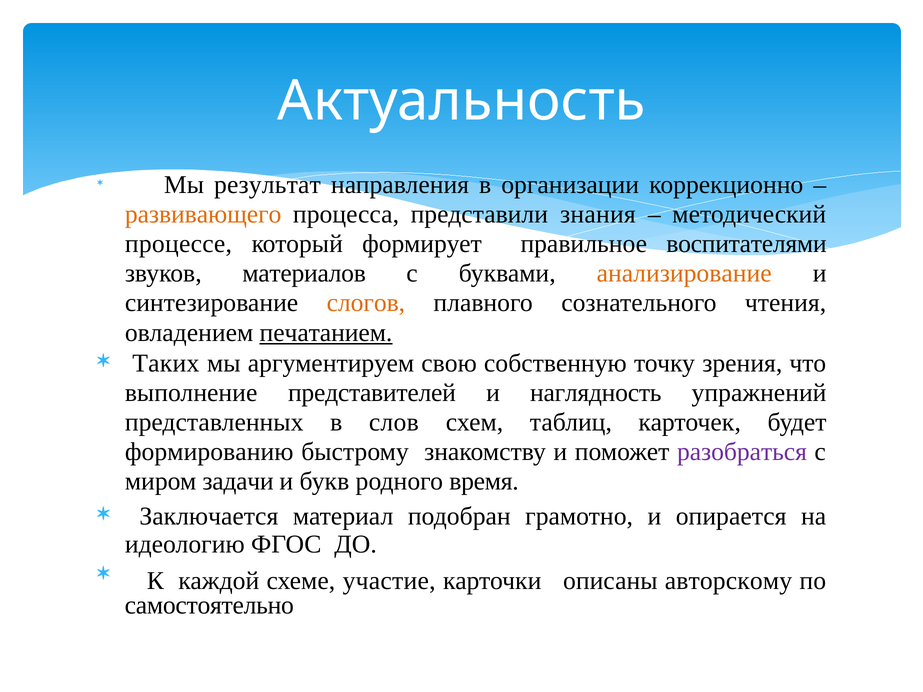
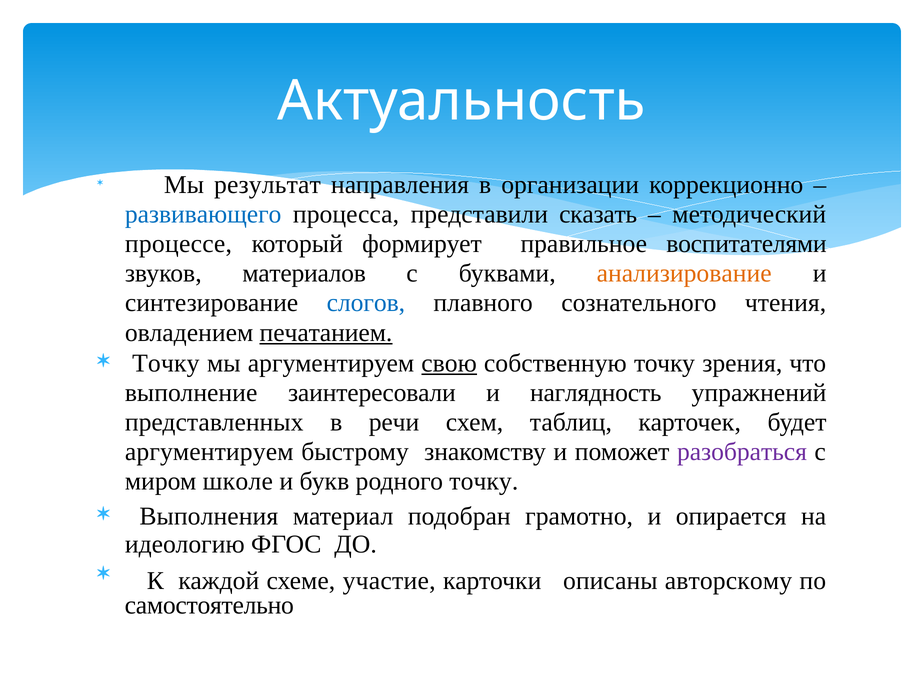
развивающего colour: orange -> blue
знания: знания -> сказать
слогов colour: orange -> blue
Таких at (166, 363): Таких -> Точку
свою underline: none -> present
представителей: представителей -> заинтересовали
слов: слов -> речи
формированию at (209, 452): формированию -> аргументируем
задачи: задачи -> школе
родного время: время -> точку
Заключается: Заключается -> Выполнения
